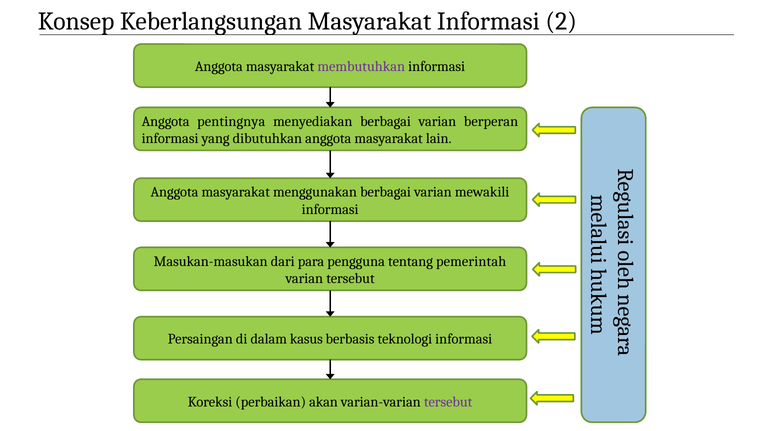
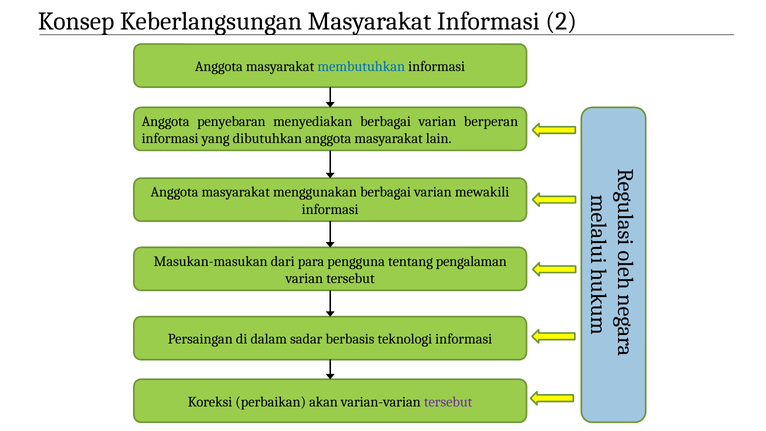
membutuhkan colour: purple -> blue
pentingnya: pentingnya -> penyebaran
pemerintah: pemerintah -> pengalaman
kasus: kasus -> sadar
